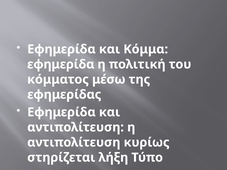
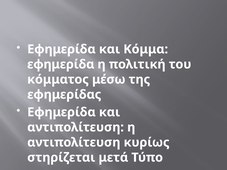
λήξη: λήξη -> μετά
